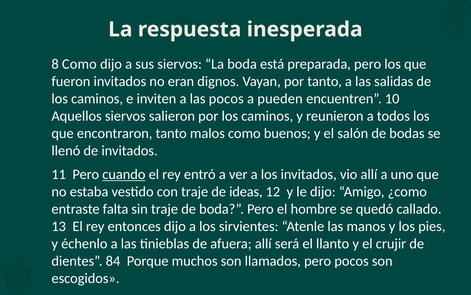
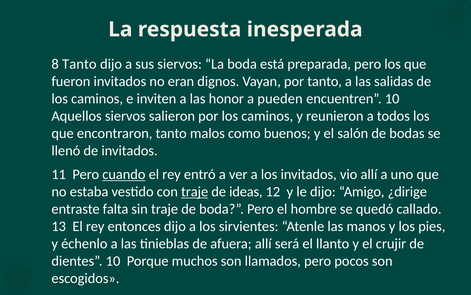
8 Como: Como -> Tanto
las pocos: pocos -> honor
traje at (195, 191) underline: none -> present
¿como: ¿como -> ¿dirige
dientes 84: 84 -> 10
